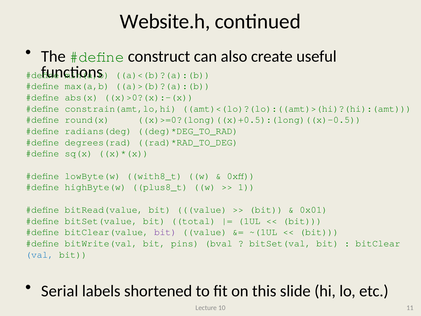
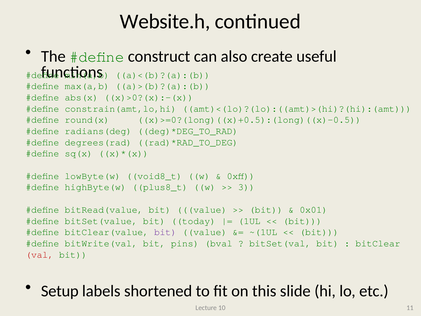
with8_t: with8_t -> void8_t
1: 1 -> 3
total: total -> today
val colour: blue -> red
Serial: Serial -> Setup
